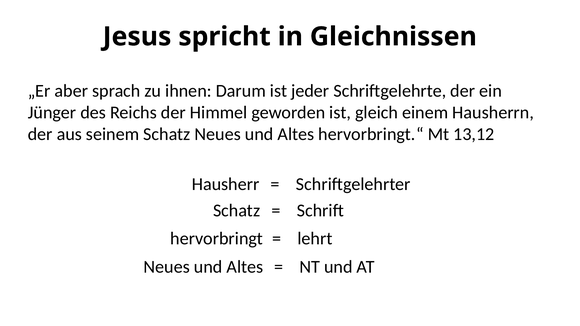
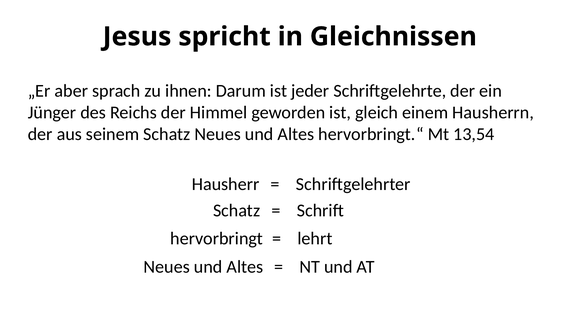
13,12: 13,12 -> 13,54
